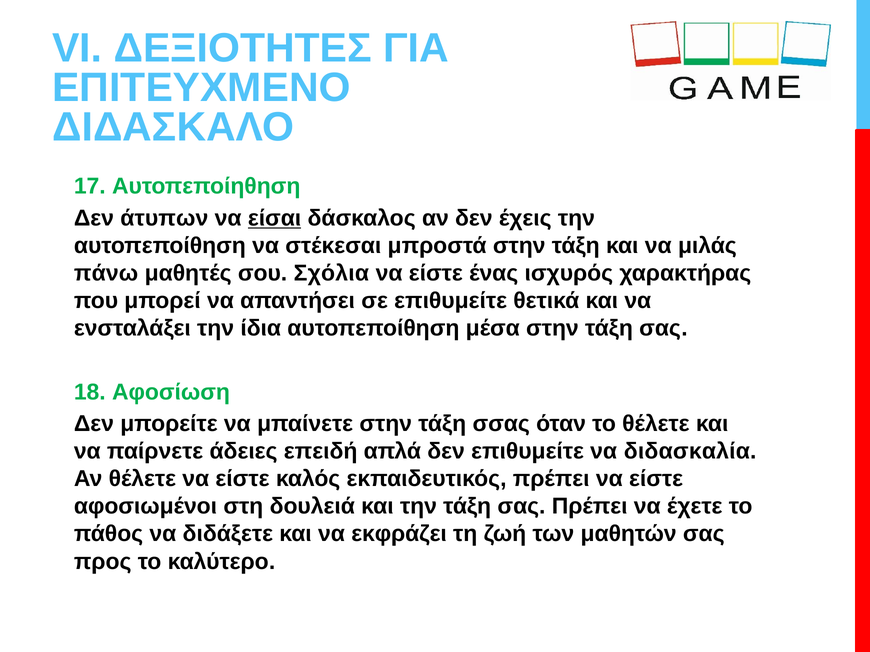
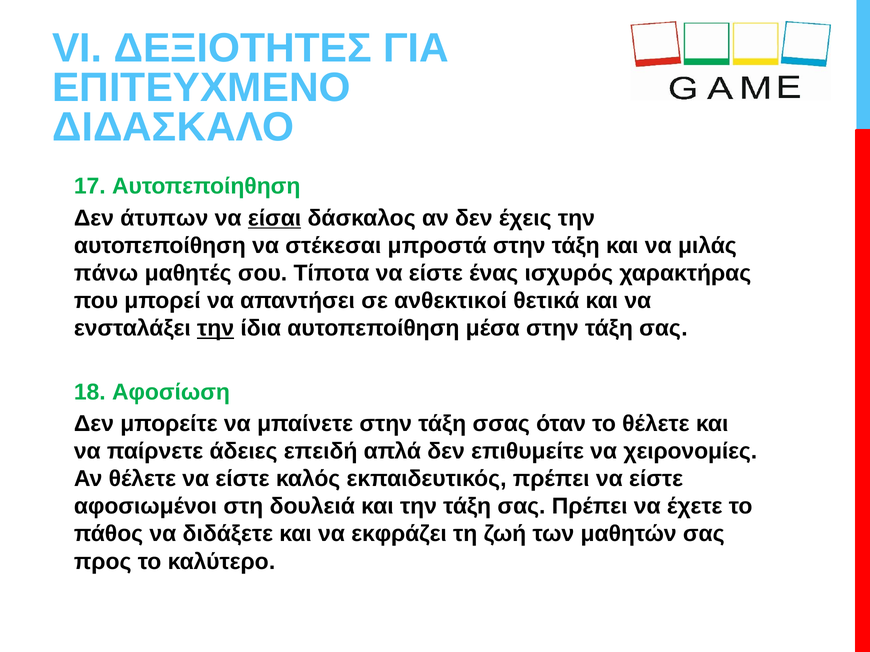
Σχόλια: Σχόλια -> Τίποτα
σε επιθυμείτε: επιθυμείτε -> ανθεκτικοί
την at (216, 329) underline: none -> present
διδασκαλία: διδασκαλία -> χειρονομίες
